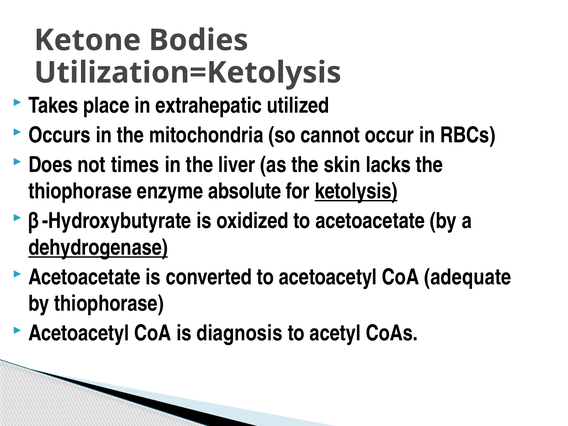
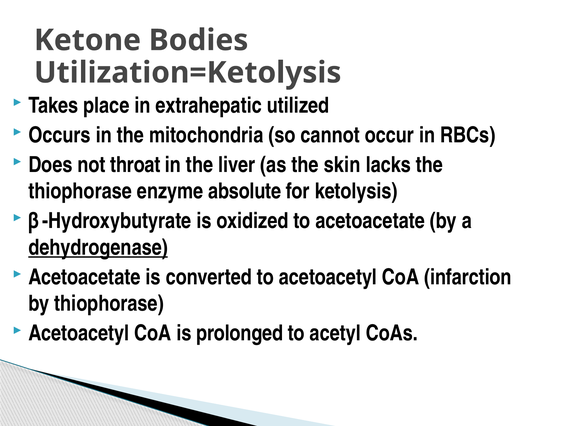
times: times -> throat
ketolysis underline: present -> none
adequate: adequate -> infarction
diagnosis: diagnosis -> prolonged
